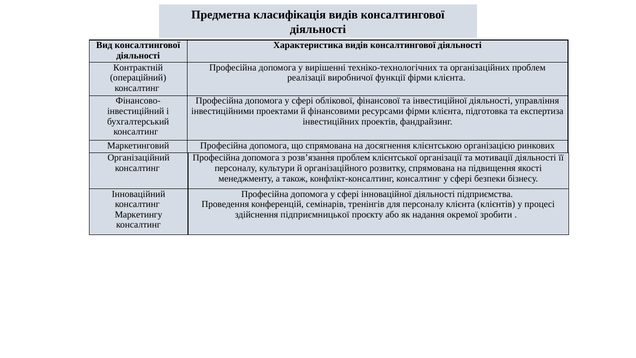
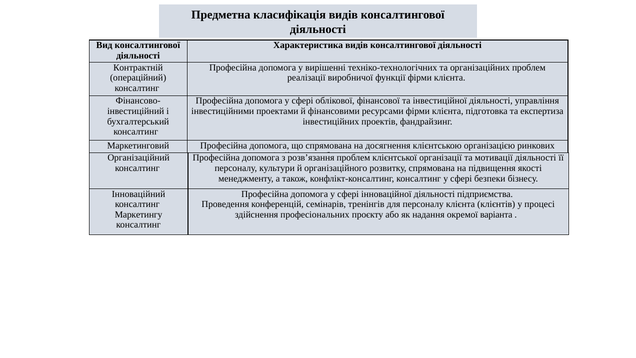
підприємницької: підприємницької -> професіональних
зробити: зробити -> варіанта
